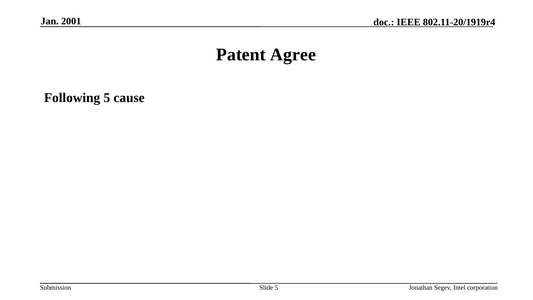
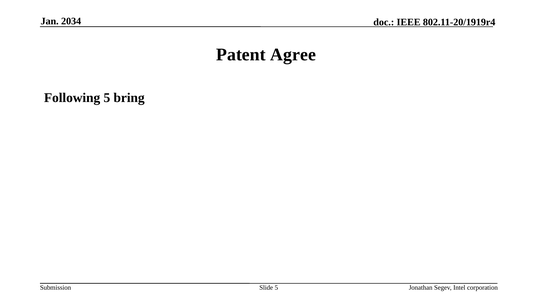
2001: 2001 -> 2034
cause: cause -> bring
